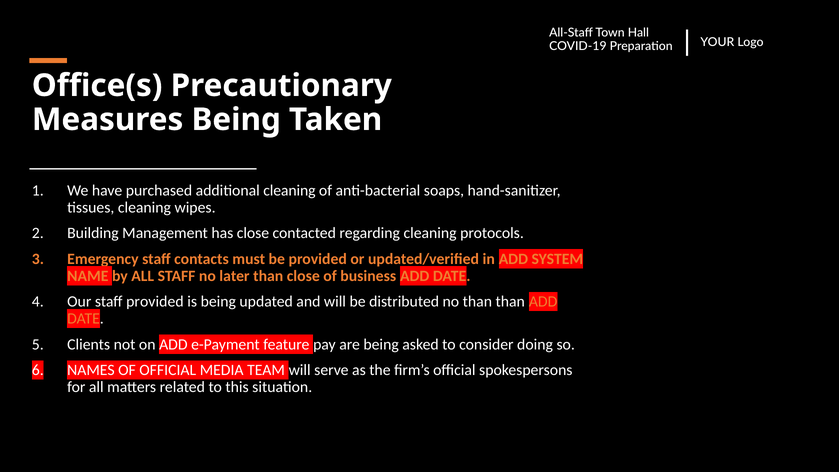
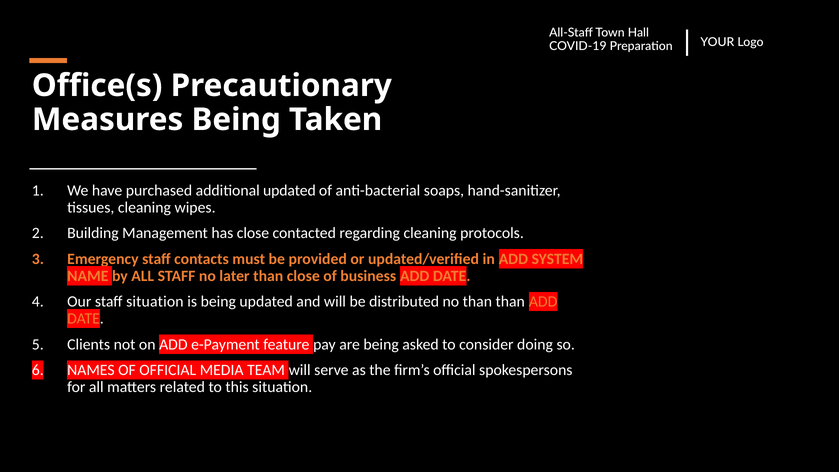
additional cleaning: cleaning -> updated
staff provided: provided -> situation
